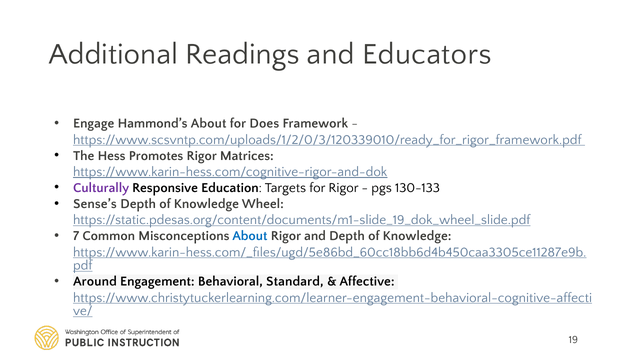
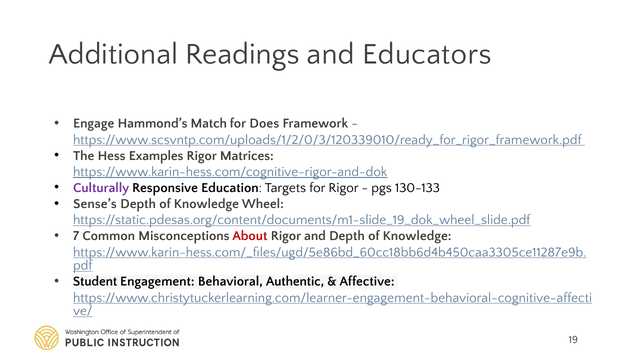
Hammond’s About: About -> Match
Promotes: Promotes -> Examples
About at (250, 236) colour: blue -> red
Around: Around -> Student
Standard: Standard -> Authentic
